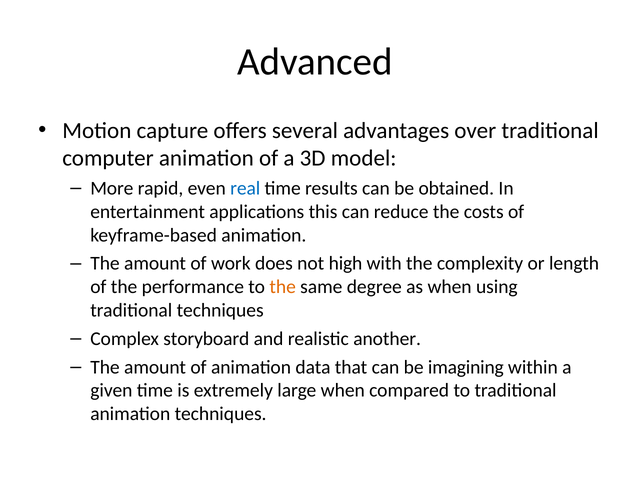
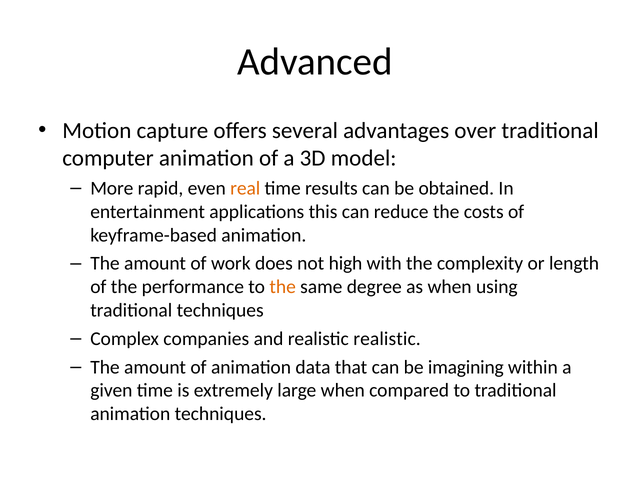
real colour: blue -> orange
storyboard: storyboard -> companies
realistic another: another -> realistic
